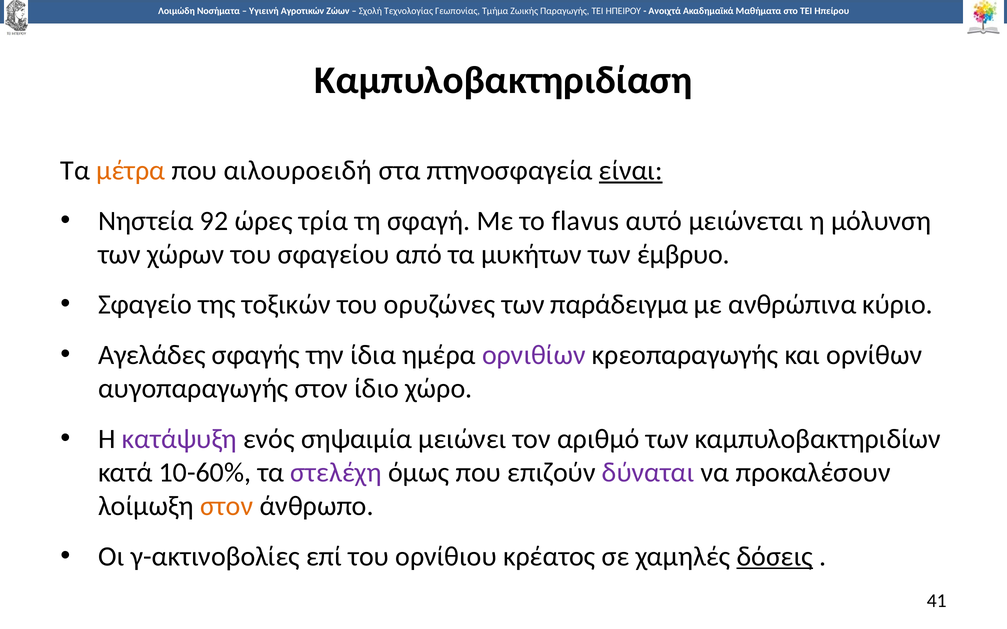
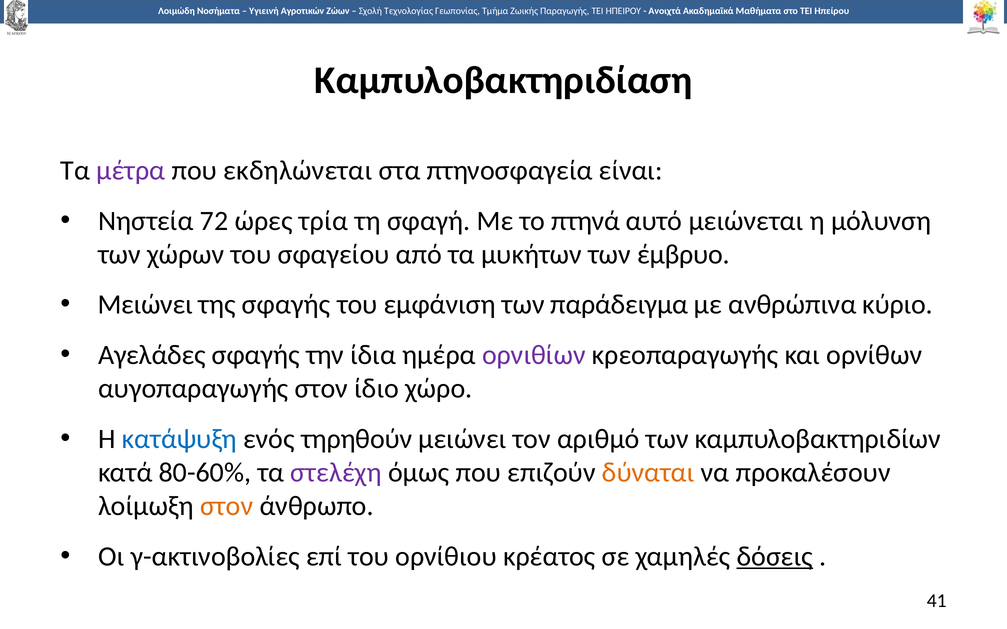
μέτρα colour: orange -> purple
αιλουροειδή: αιλουροειδή -> εκδηλώνεται
είναι underline: present -> none
92: 92 -> 72
flavus: flavus -> πτηνά
Σφαγείο at (145, 305): Σφαγείο -> Μειώνει
της τοξικών: τοξικών -> σφαγής
ορυζώνες: ορυζώνες -> εμφάνιση
κατάψυξη colour: purple -> blue
σηψαιμία: σηψαιμία -> τηρηθούν
10-60%: 10-60% -> 80-60%
δύναται colour: purple -> orange
